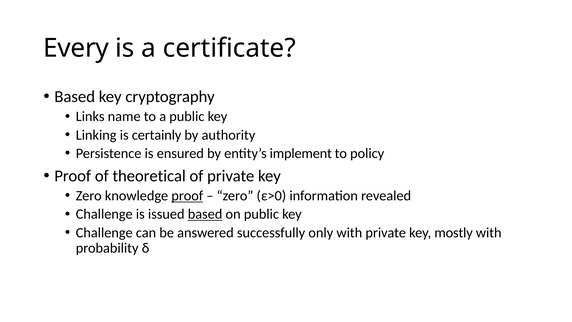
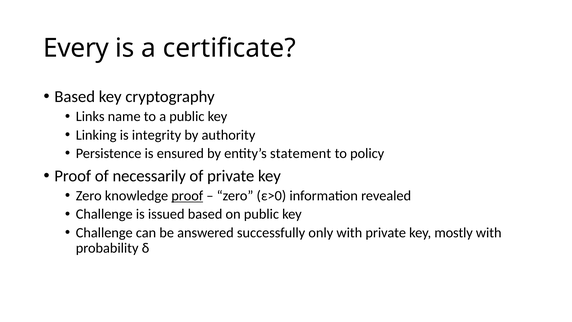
certainly: certainly -> integrity
implement: implement -> statement
theoretical: theoretical -> necessarily
based at (205, 214) underline: present -> none
